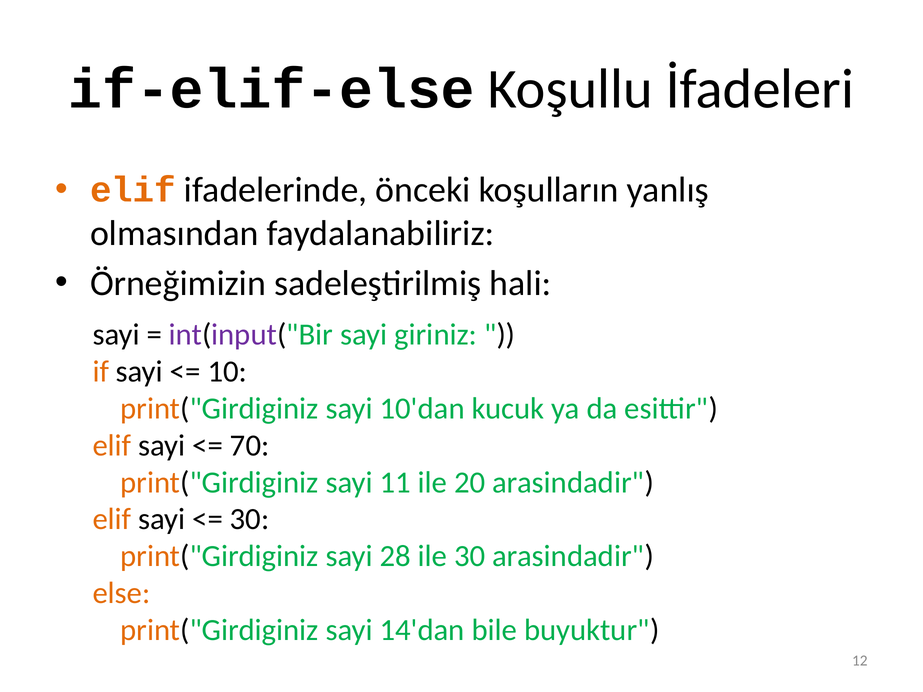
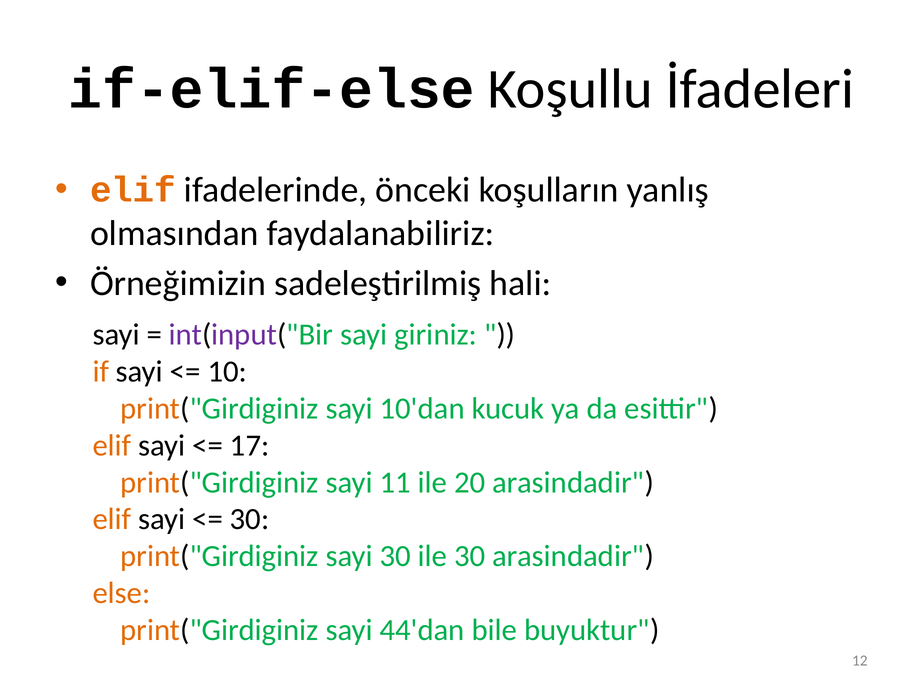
70: 70 -> 17
sayi 28: 28 -> 30
14'dan: 14'dan -> 44'dan
